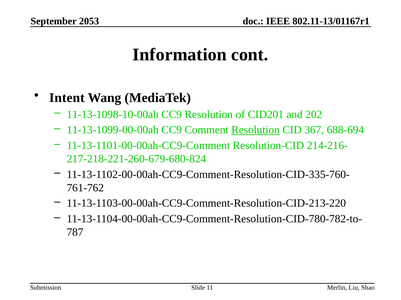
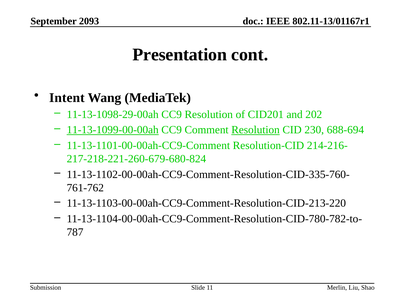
2053: 2053 -> 2093
Information: Information -> Presentation
11-13-1098-10-00ah: 11-13-1098-10-00ah -> 11-13-1098-29-00ah
11-13-1099-00-00ah underline: none -> present
367: 367 -> 230
